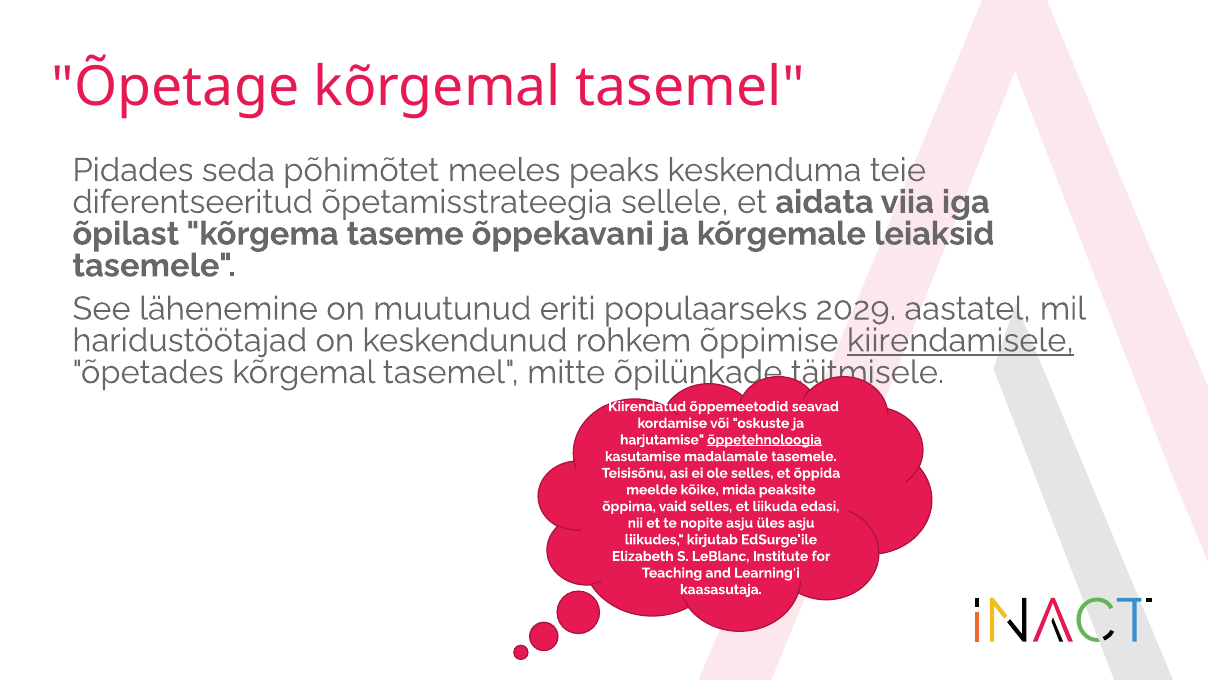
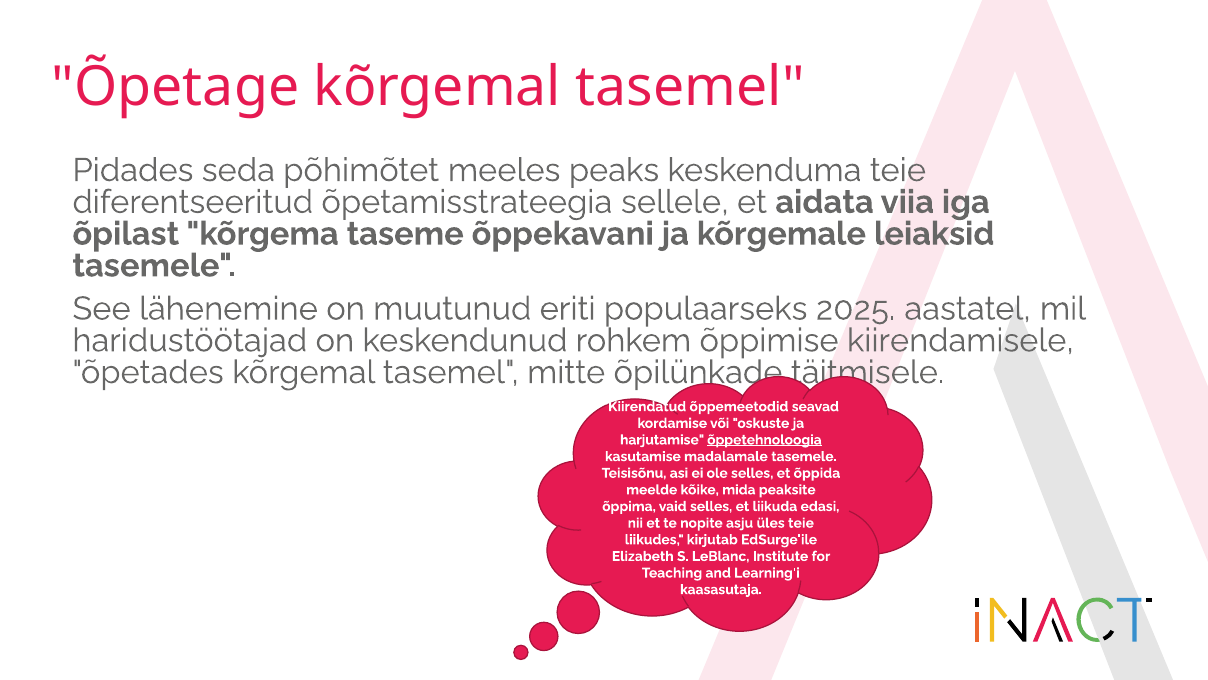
2029: 2029 -> 2025
kiirendamisele underline: present -> none
üles asju: asju -> teie
